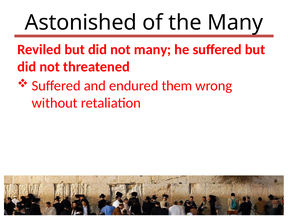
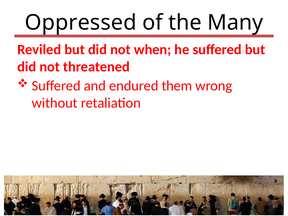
Astonished: Astonished -> Oppressed
not many: many -> when
